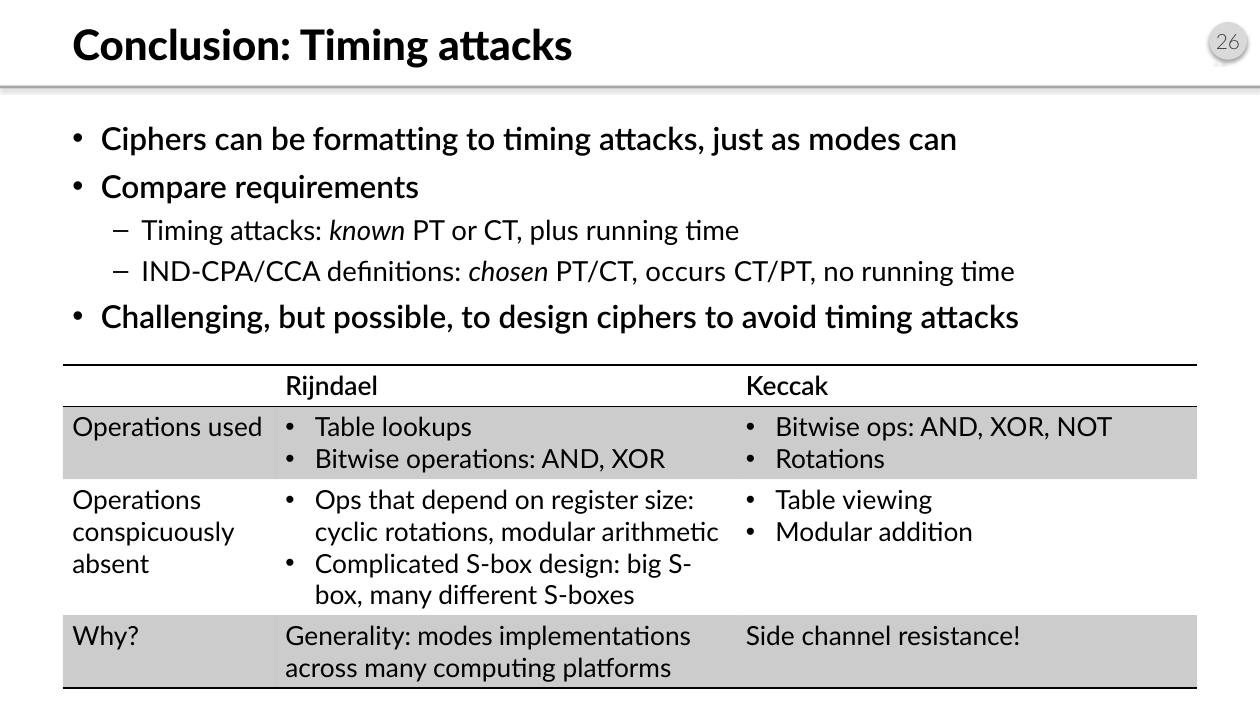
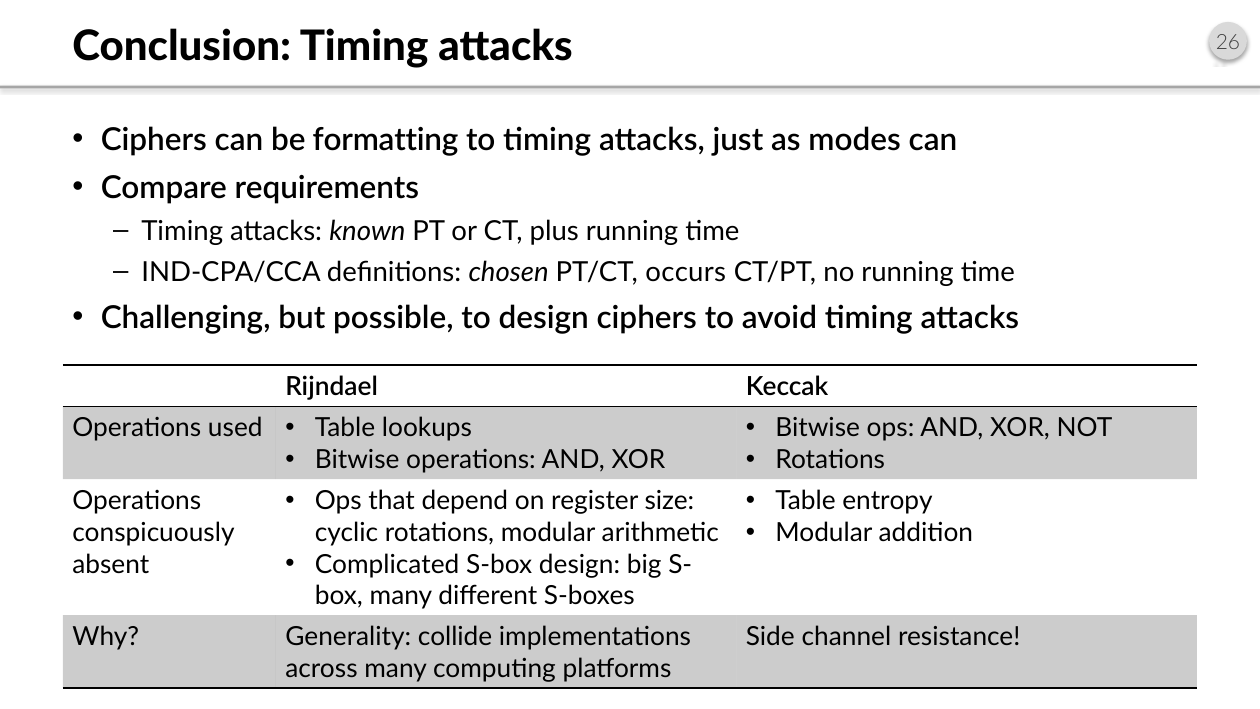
viewing: viewing -> entropy
Generality modes: modes -> collide
